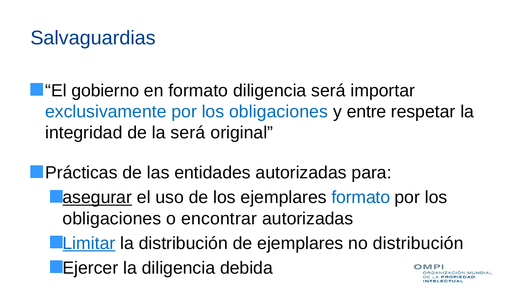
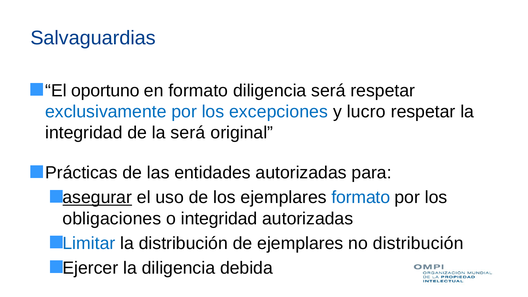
gobierno: gobierno -> oportuno
será importar: importar -> respetar
exclusivamente por los obligaciones: obligaciones -> excepciones
entre: entre -> lucro
o encontrar: encontrar -> integridad
Limitar underline: present -> none
